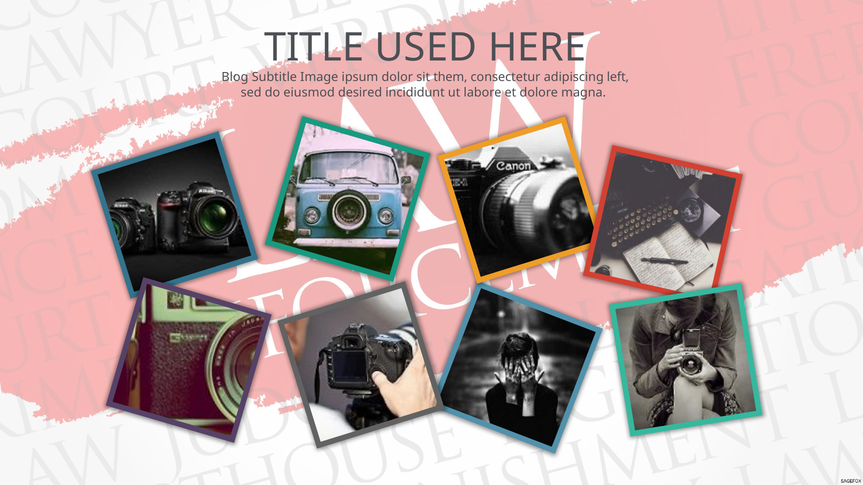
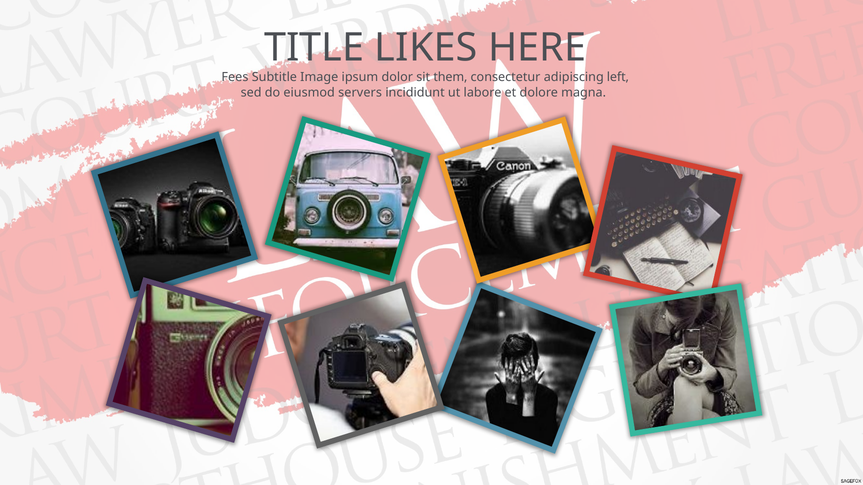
USED: USED -> LIKES
Blog: Blog -> Fees
desired: desired -> servers
